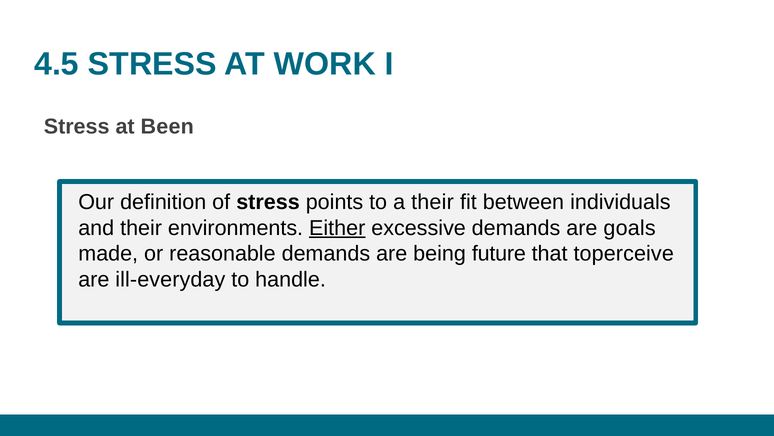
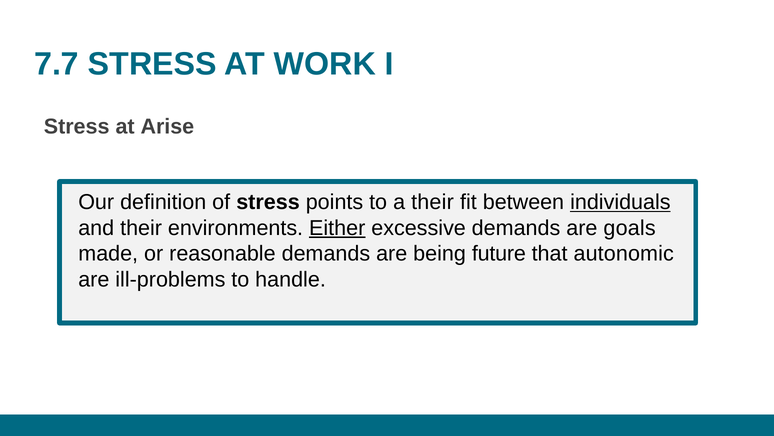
4.5: 4.5 -> 7.7
Been: Been -> Arise
individuals underline: none -> present
toperceive: toperceive -> autonomic
ill-everyday: ill-everyday -> ill-problems
